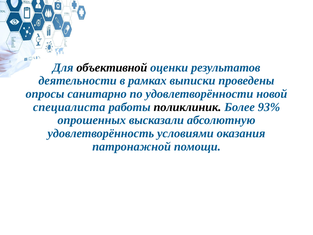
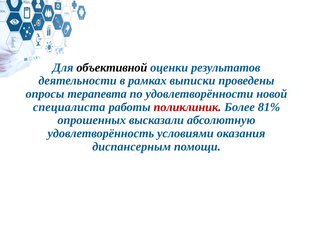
санитарно: санитарно -> терапевта
поликлиник colour: black -> red
93%: 93% -> 81%
патронажной: патронажной -> диспансерным
